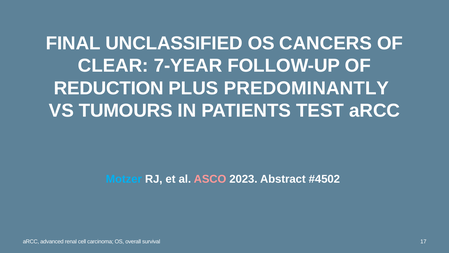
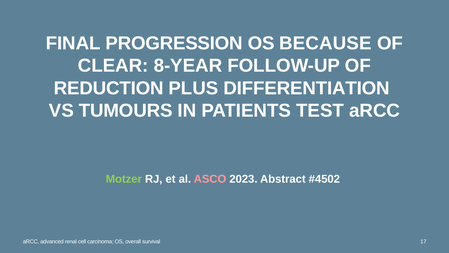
UNCLASSIFIED: UNCLASSIFIED -> PROGRESSION
CANCERS: CANCERS -> BECAUSE
7-YEAR: 7-YEAR -> 8-YEAR
PREDOMINANTLY: PREDOMINANTLY -> DIFFERENTIATION
Motzer colour: light blue -> light green
